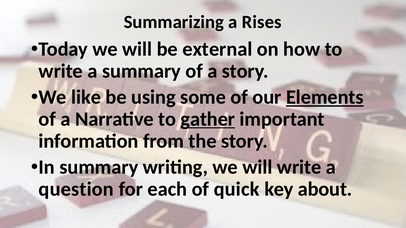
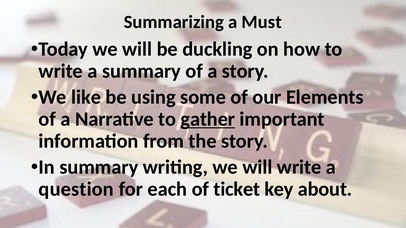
Rises: Rises -> Must
external: external -> duckling
Elements underline: present -> none
quick: quick -> ticket
